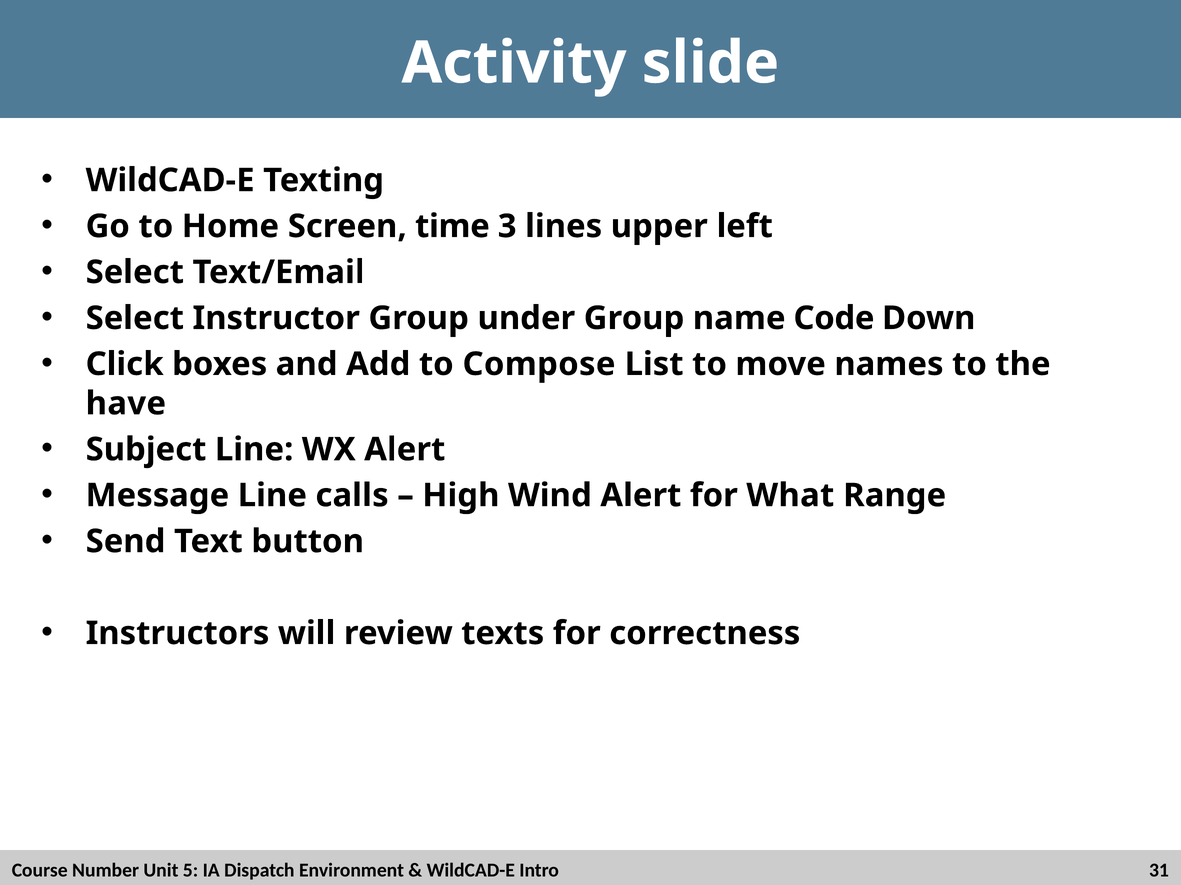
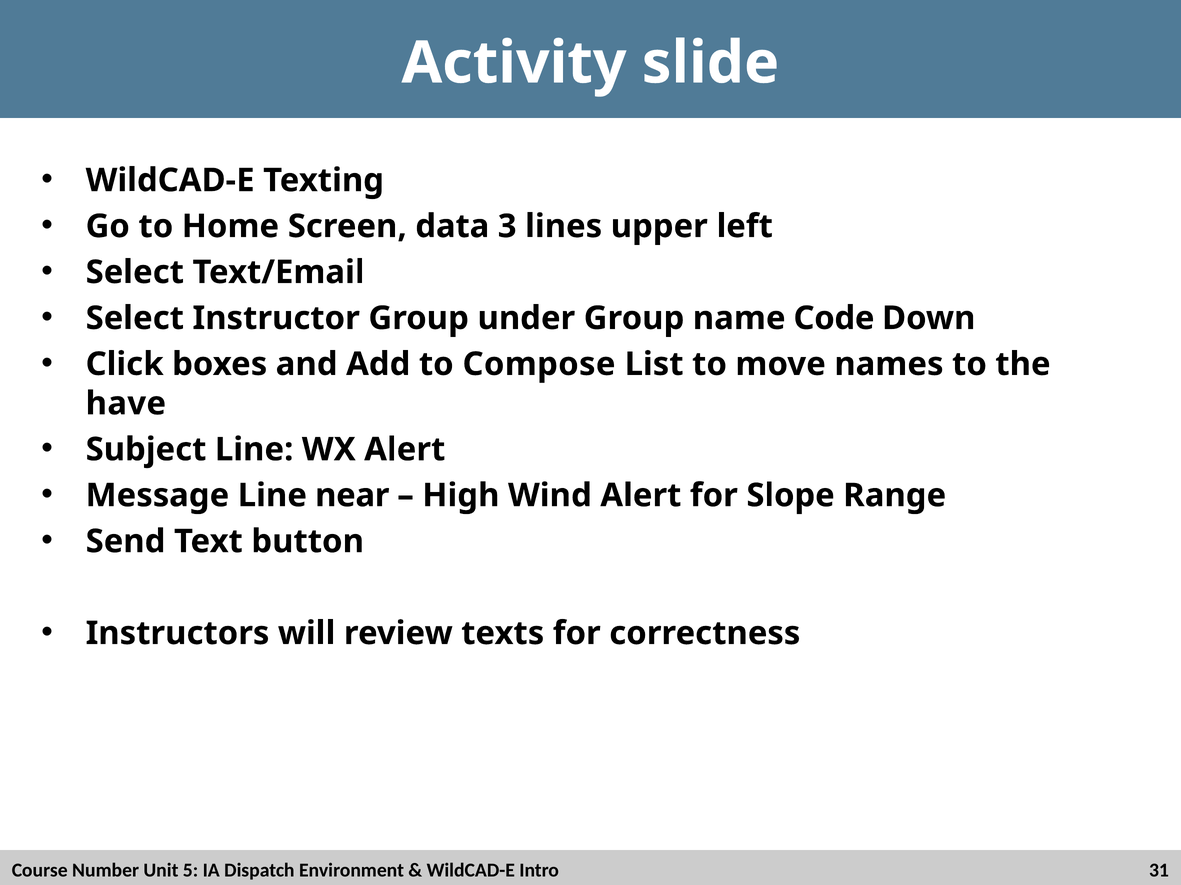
time: time -> data
calls: calls -> near
What: What -> Slope
